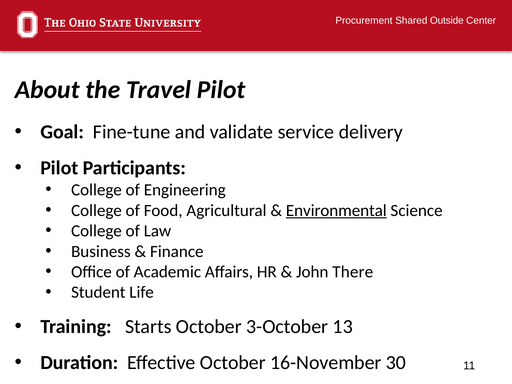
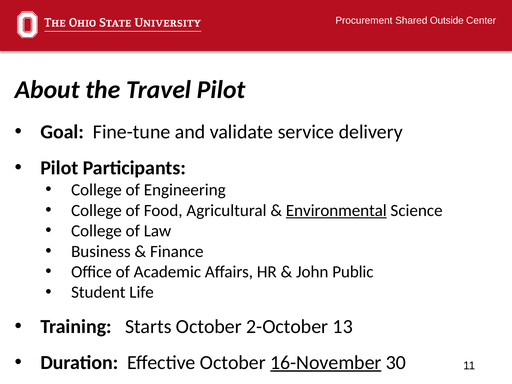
There: There -> Public
3-October: 3-October -> 2-October
16-November underline: none -> present
